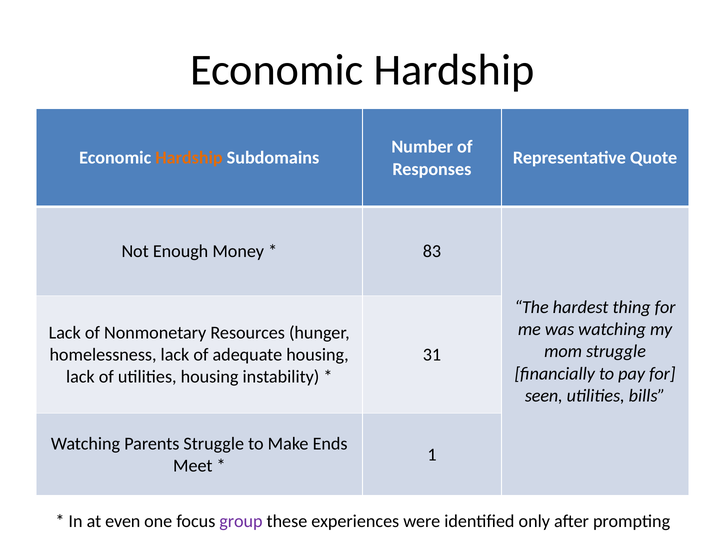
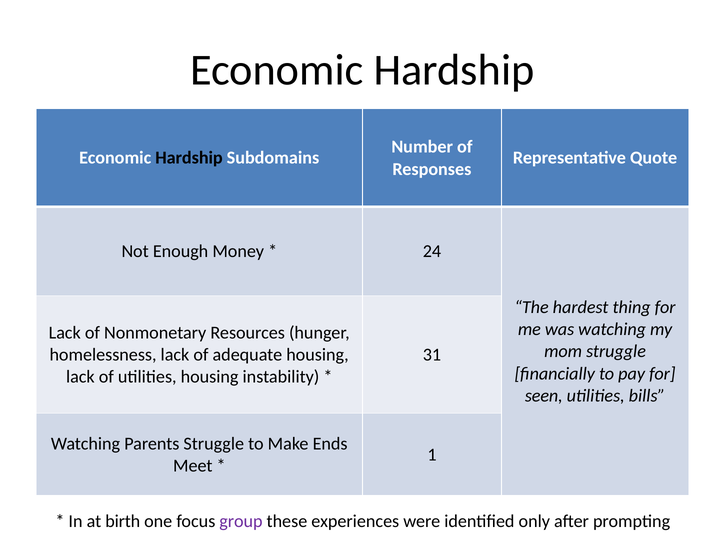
Hardship at (189, 158) colour: orange -> black
83: 83 -> 24
even: even -> birth
